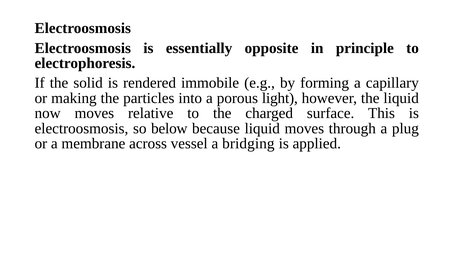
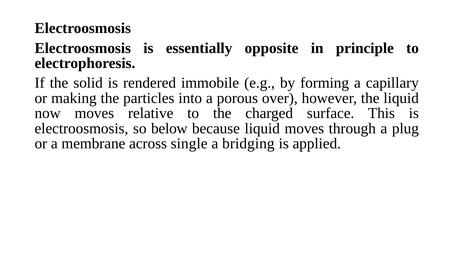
light: light -> over
vessel: vessel -> single
